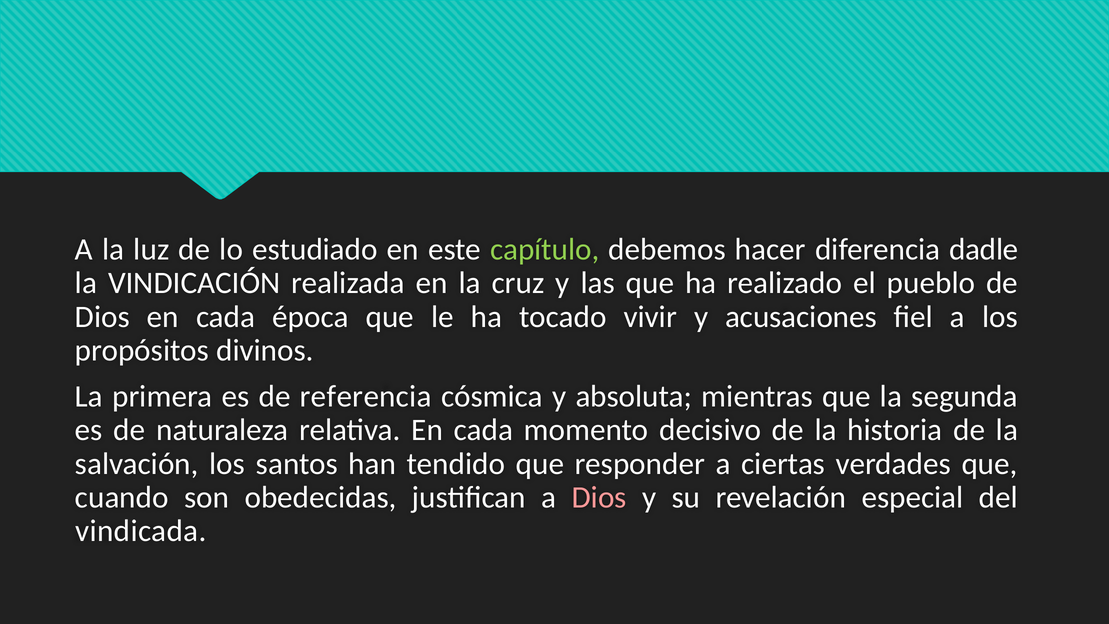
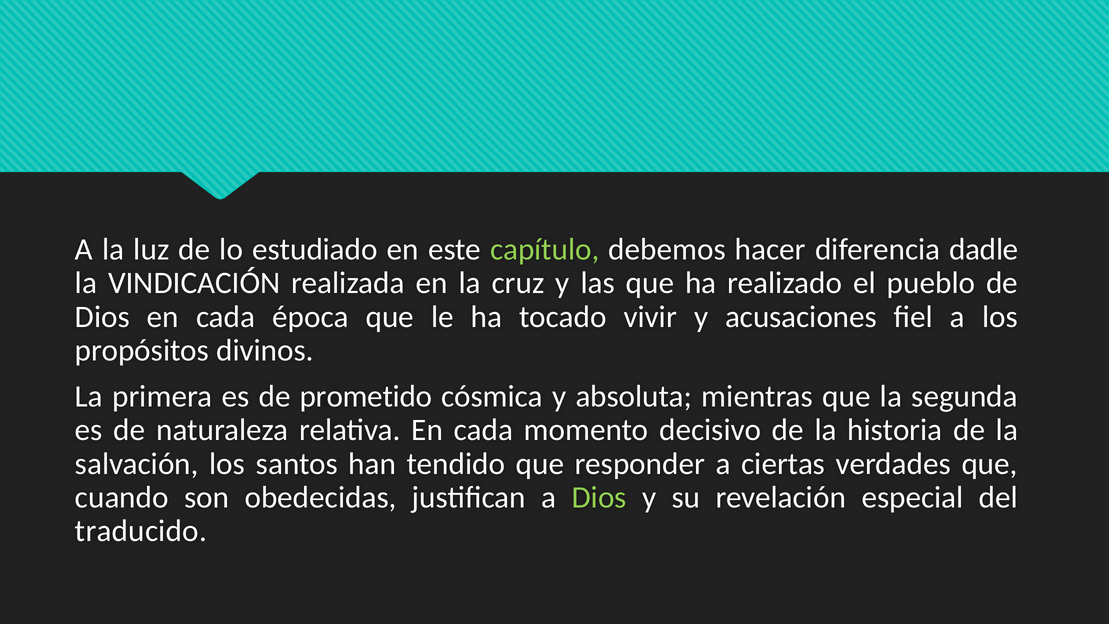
referencia: referencia -> prometido
Dios at (599, 497) colour: pink -> light green
vindicada: vindicada -> traducido
